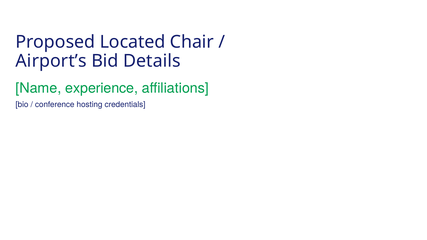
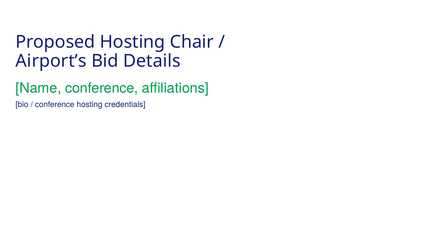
Proposed Located: Located -> Hosting
Name experience: experience -> conference
